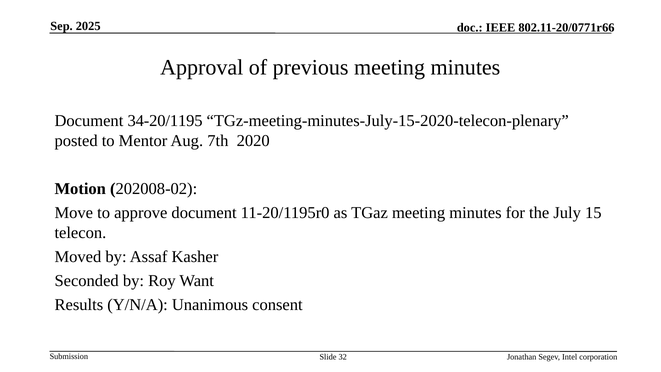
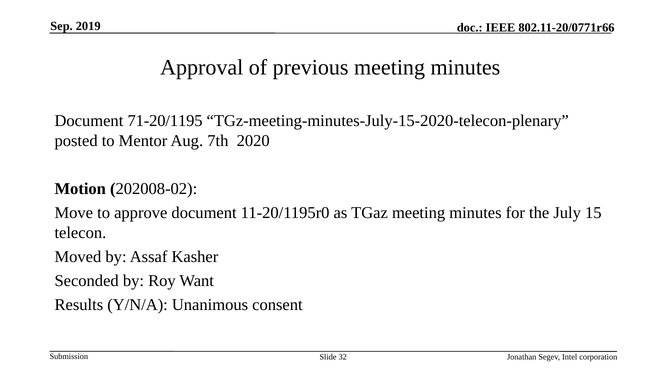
2025: 2025 -> 2019
34-20/1195: 34-20/1195 -> 71-20/1195
